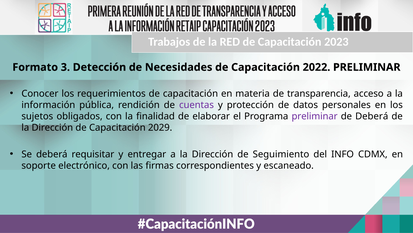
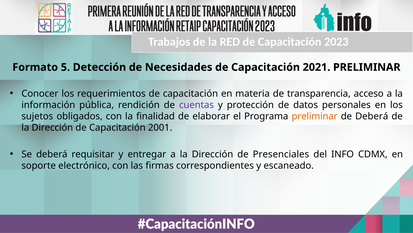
3: 3 -> 5
2022: 2022 -> 2021
preliminar at (315, 116) colour: purple -> orange
2029: 2029 -> 2001
Seguimiento: Seguimiento -> Presenciales
